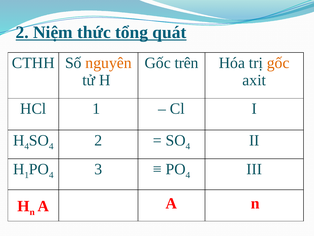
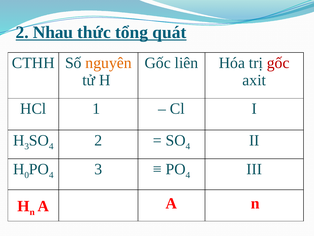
Niệm: Niệm -> Nhau
trên: trên -> liên
gốc at (278, 63) colour: orange -> red
H 4: 4 -> 3
H 1: 1 -> 0
